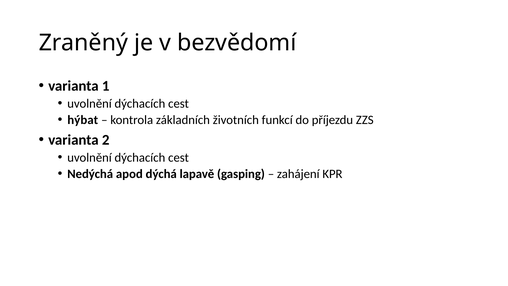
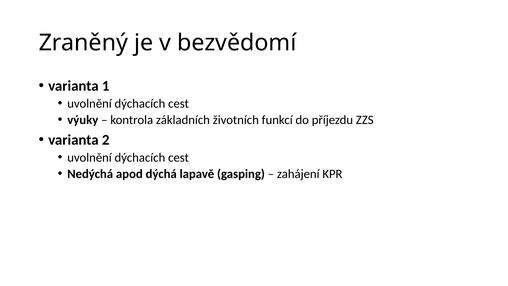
hýbat: hýbat -> výuky
